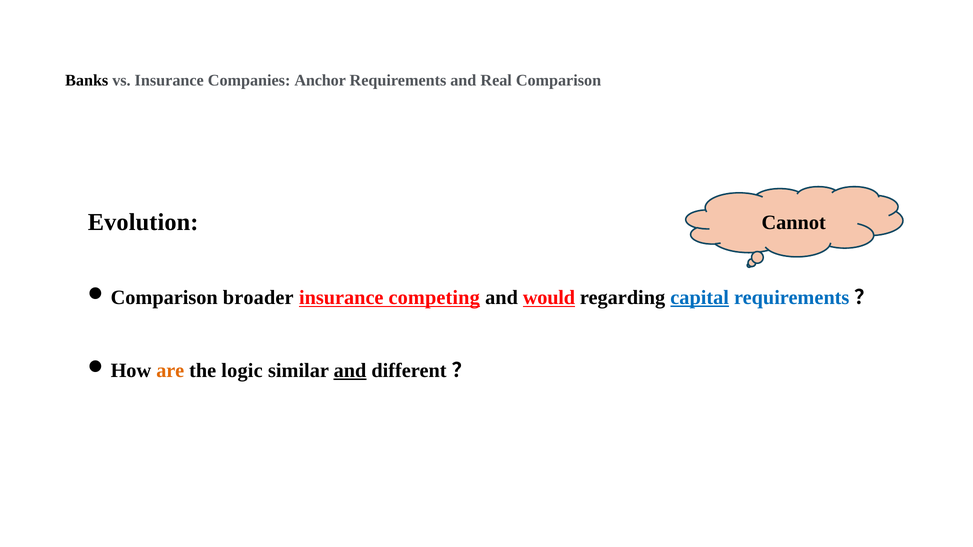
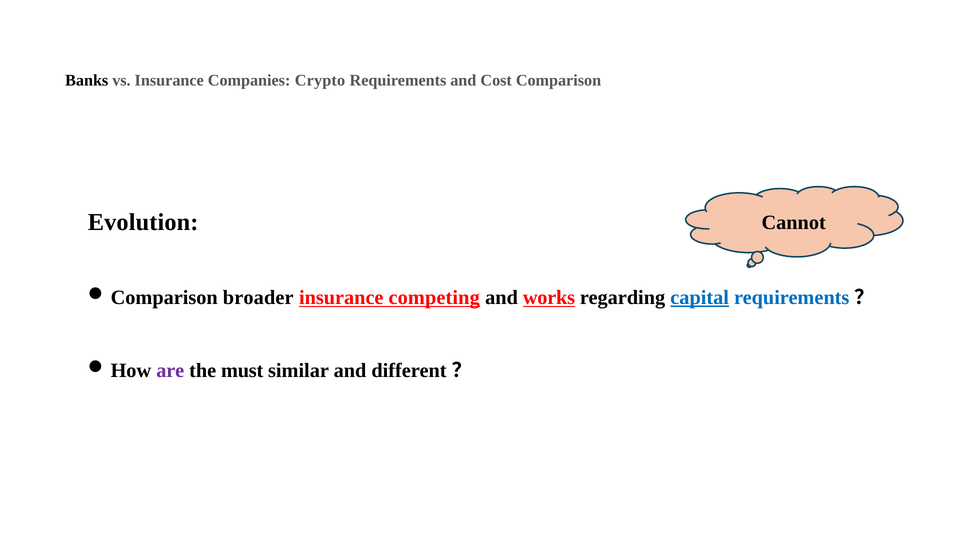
Anchor: Anchor -> Crypto
Real: Real -> Cost
would: would -> works
are colour: orange -> purple
logic: logic -> must
and at (350, 371) underline: present -> none
